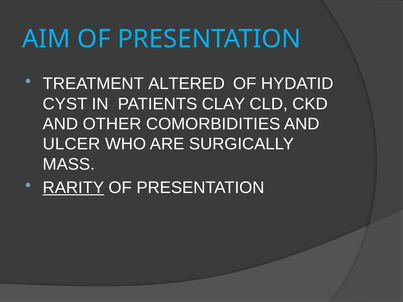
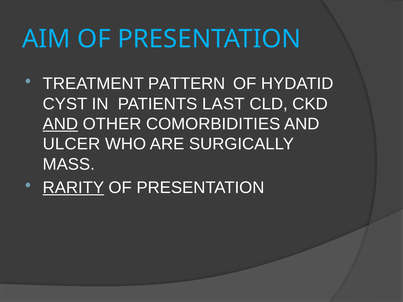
ALTERED: ALTERED -> PATTERN
CLAY: CLAY -> LAST
AND at (60, 124) underline: none -> present
